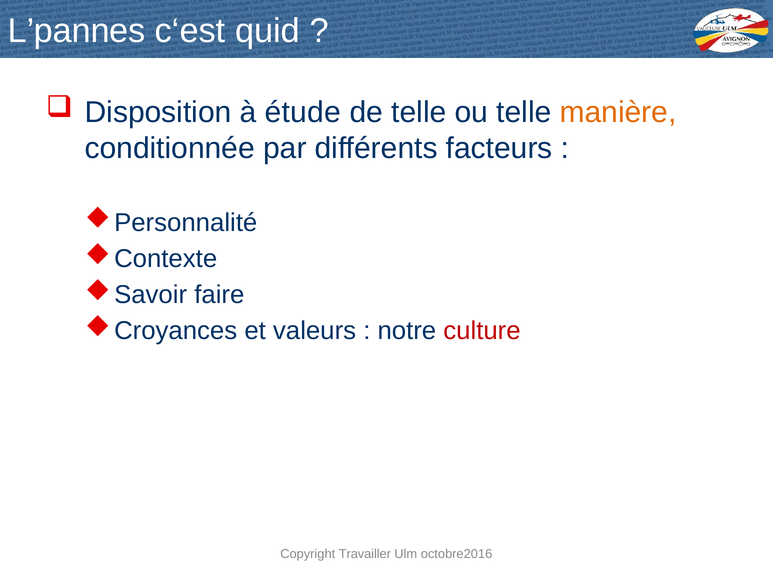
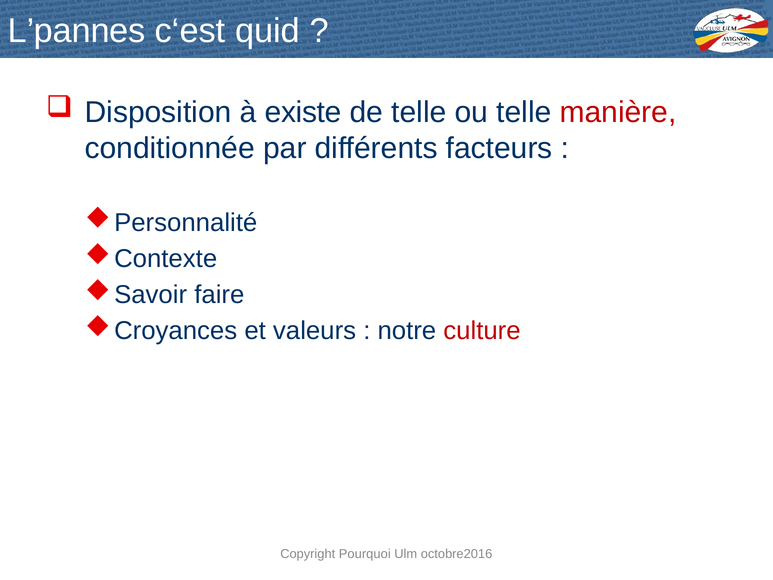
étude: étude -> existe
manière colour: orange -> red
Travailler: Travailler -> Pourquoi
